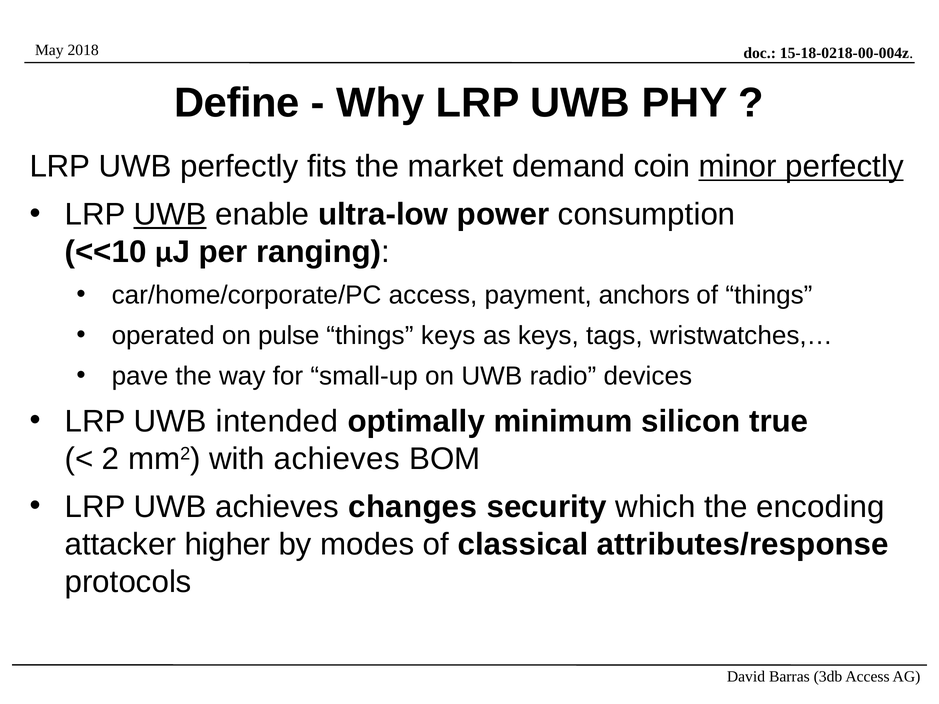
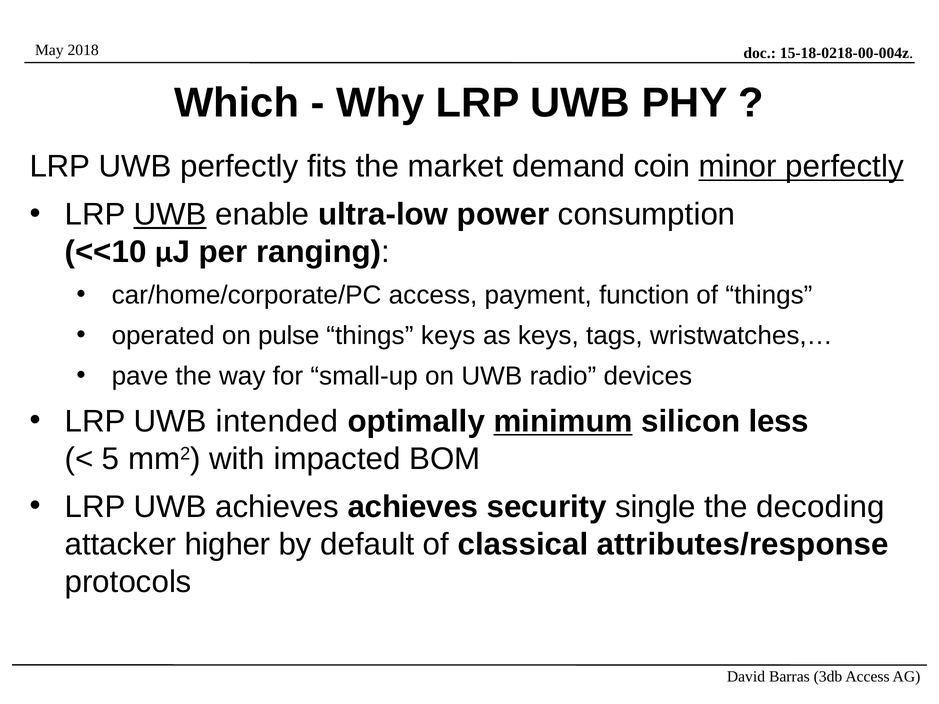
Define: Define -> Which
anchors: anchors -> function
minimum underline: none -> present
true: true -> less
2: 2 -> 5
with achieves: achieves -> impacted
achieves changes: changes -> achieves
which: which -> single
encoding: encoding -> decoding
modes: modes -> default
